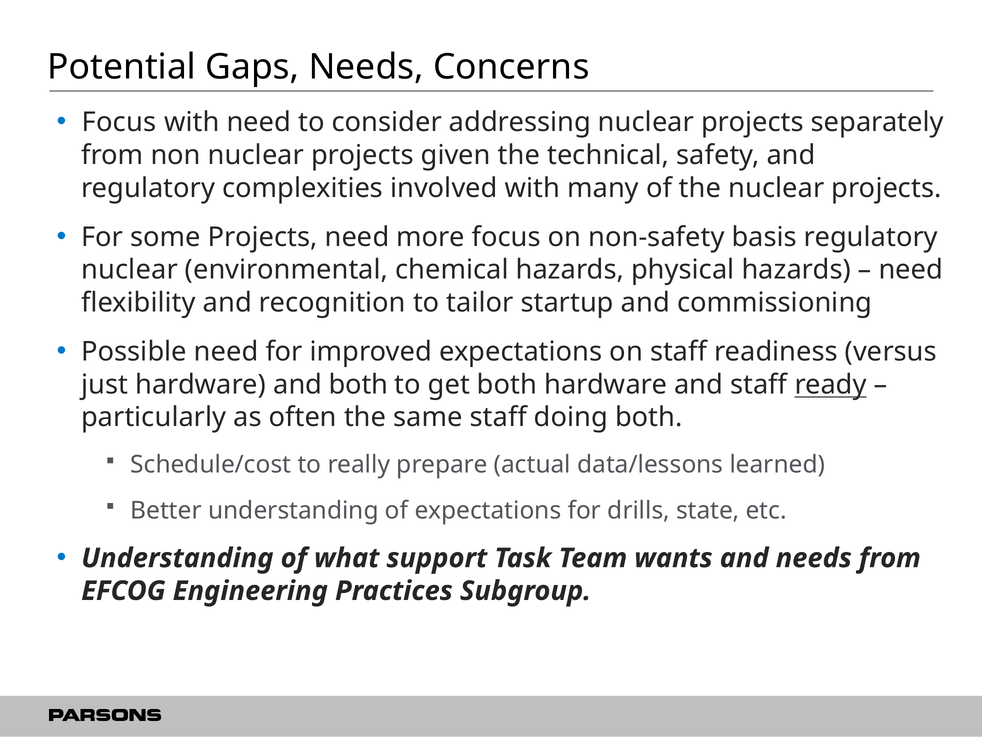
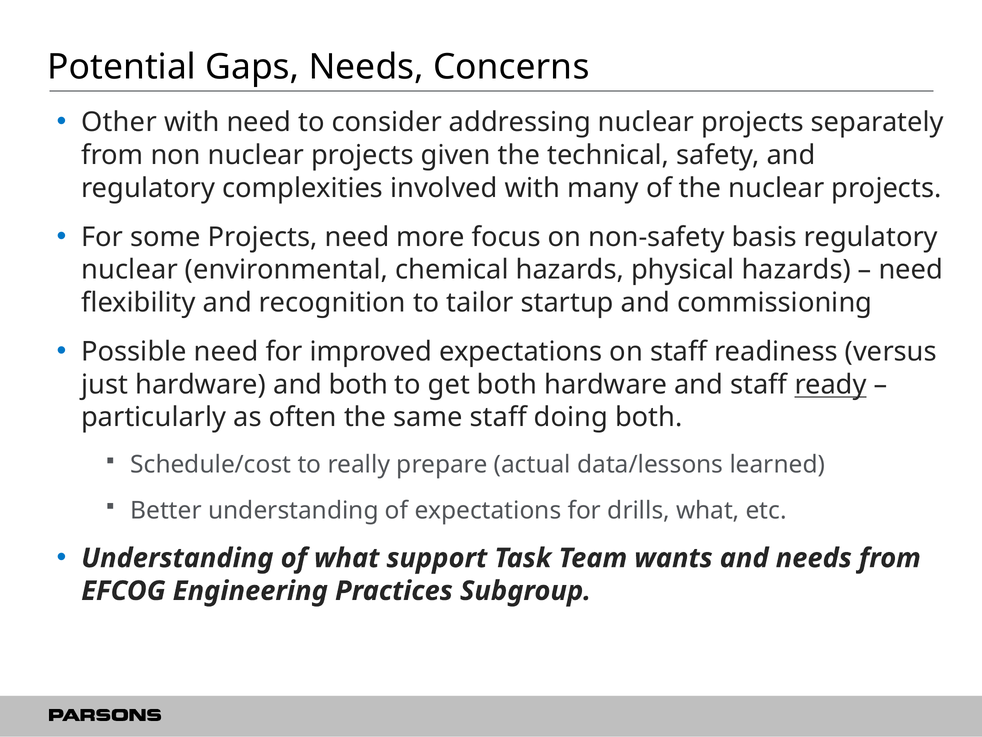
Focus at (119, 122): Focus -> Other
drills state: state -> what
